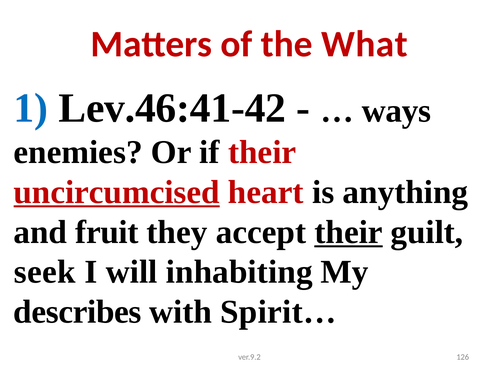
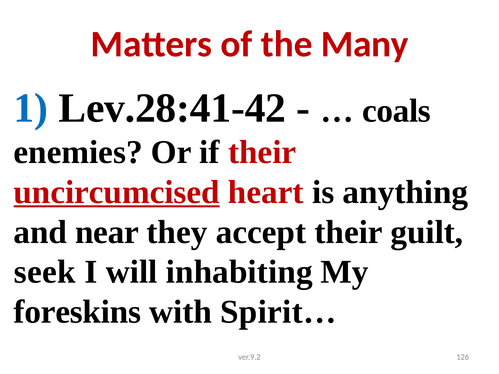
What: What -> Many
Lev.46:41-42: Lev.46:41-42 -> Lev.28:41-42
ways: ways -> coals
fruit: fruit -> near
their at (349, 232) underline: present -> none
describes: describes -> foreskins
